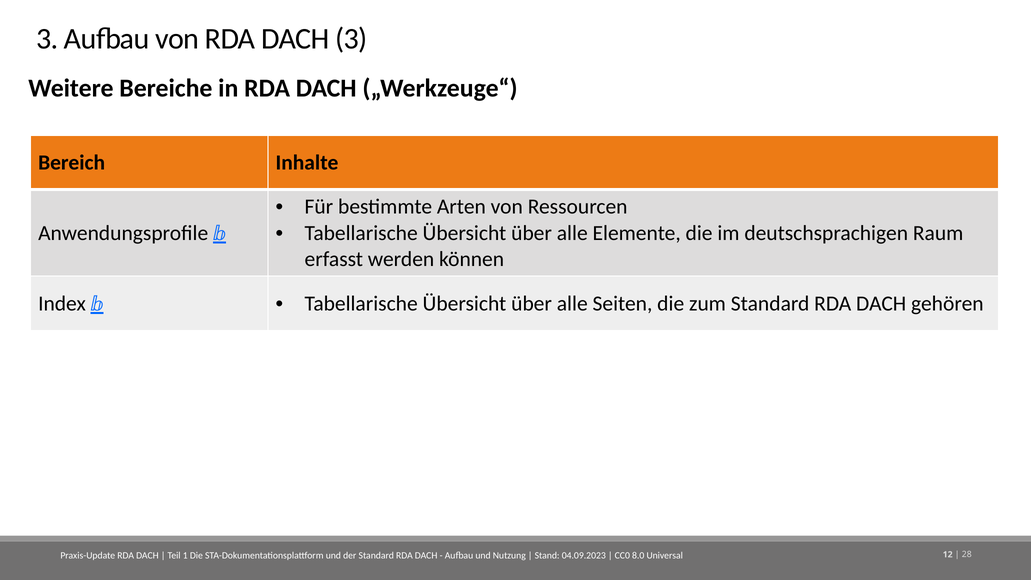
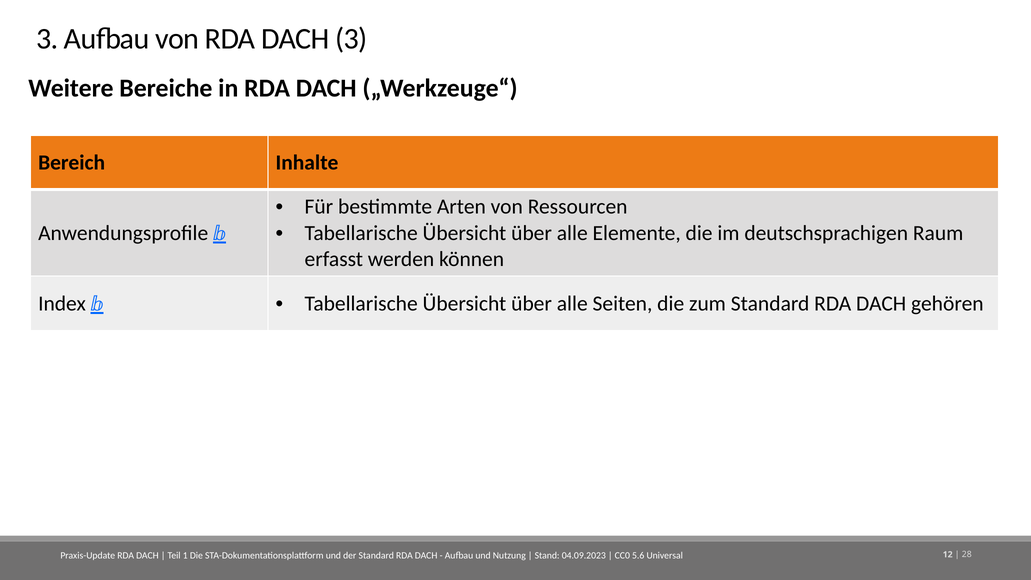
8.0: 8.0 -> 5.6
